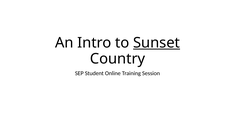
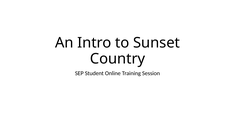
Sunset underline: present -> none
